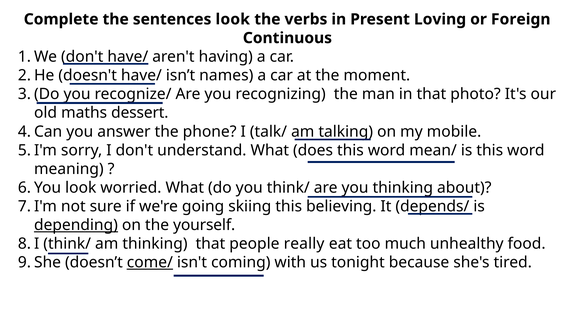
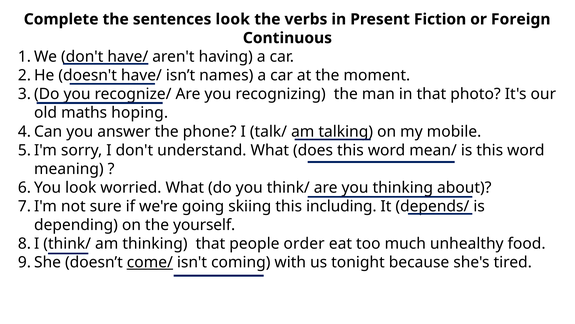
Loving: Loving -> Fiction
dessert: dessert -> hoping
believing: believing -> including
depending underline: present -> none
really: really -> order
